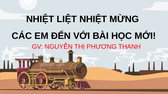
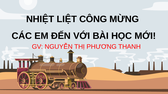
LIỆT NHIỆT: NHIỆT -> CÔNG
